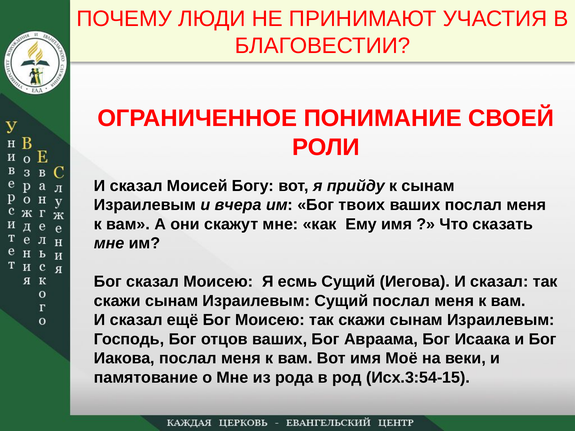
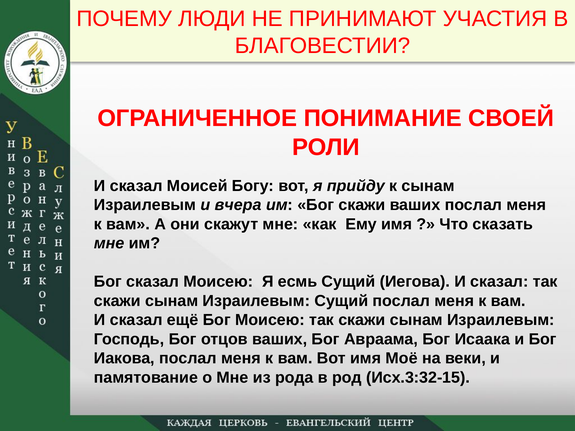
Бог твоих: твоих -> скажи
Исх.3:54-15: Исх.3:54-15 -> Исх.3:32-15
